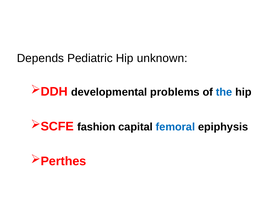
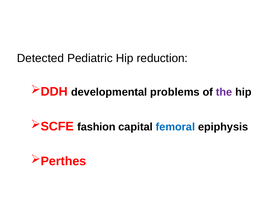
Depends: Depends -> Detected
unknown: unknown -> reduction
the colour: blue -> purple
